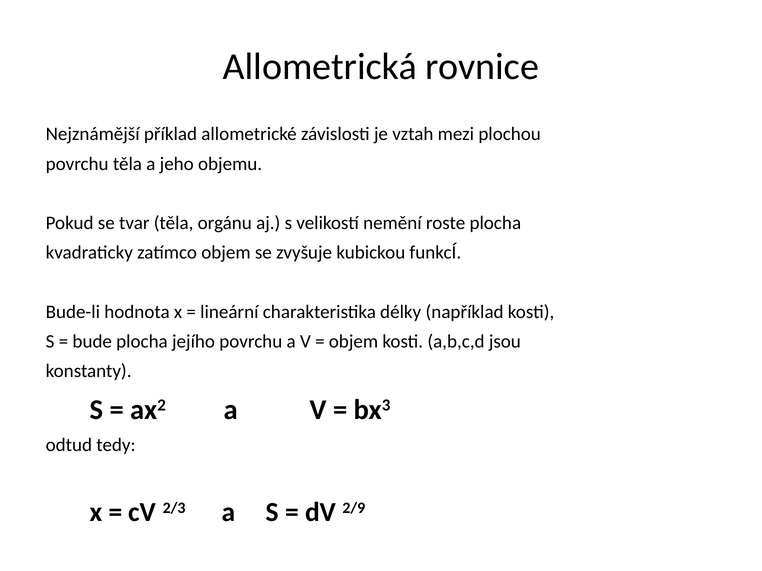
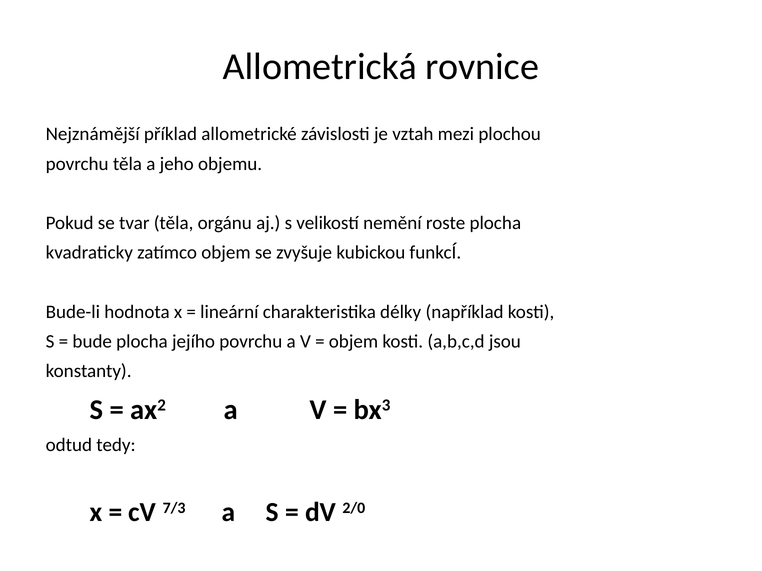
2/3: 2/3 -> 7/3
2/9: 2/9 -> 2/0
